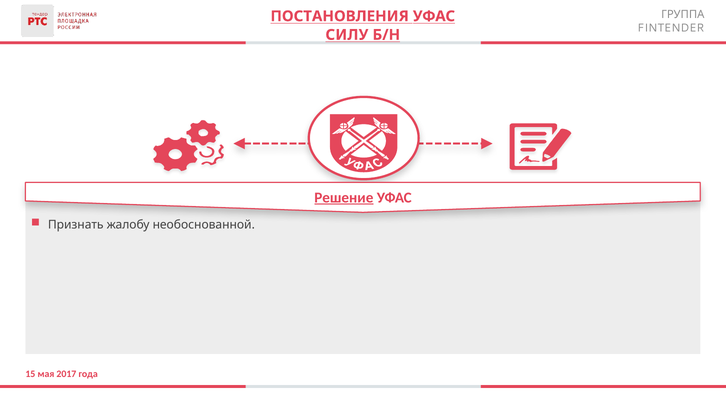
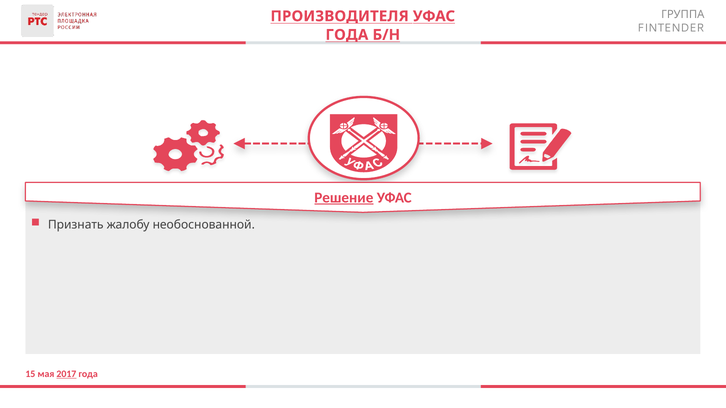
ПОСТАНОВЛЕНИЯ: ПОСТАНОВЛЕНИЯ -> ПРОИЗВОДИТЕЛЯ
СИЛУ at (347, 35): СИЛУ -> ГОДА
2017 underline: none -> present
